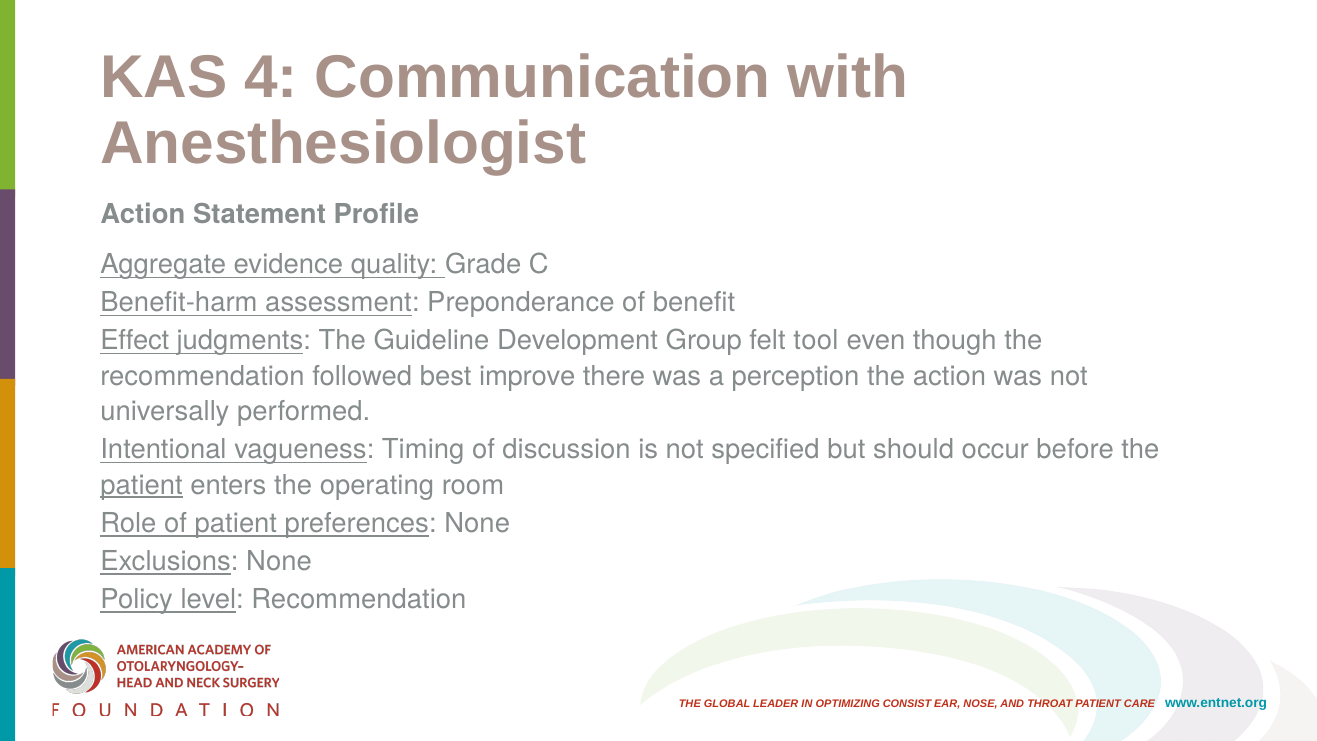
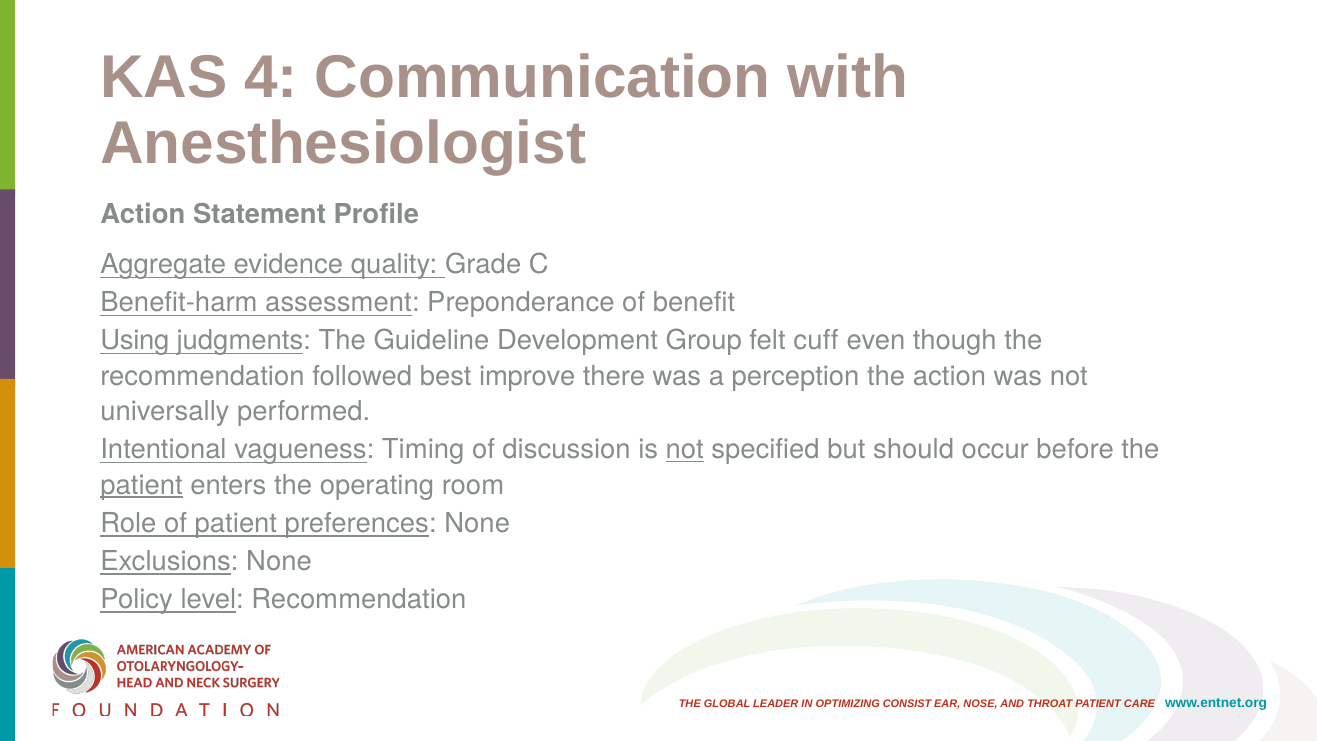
Effect: Effect -> Using
tool: tool -> cuff
not at (685, 450) underline: none -> present
